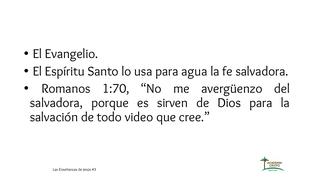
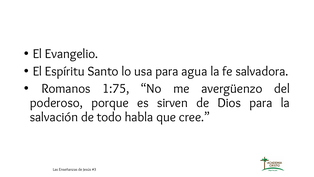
1:70: 1:70 -> 1:75
salvadora at (56, 103): salvadora -> poderoso
video: video -> habla
